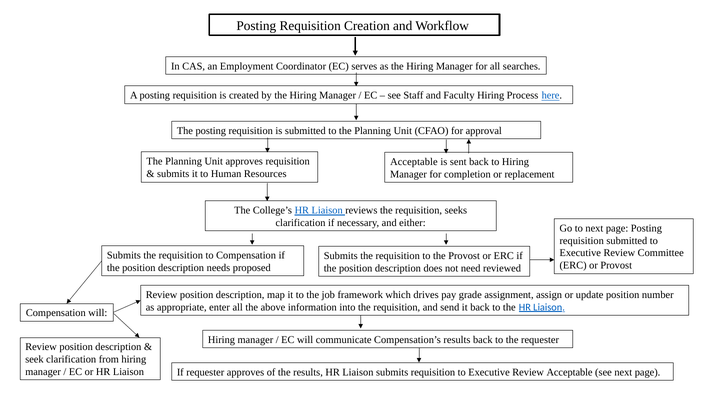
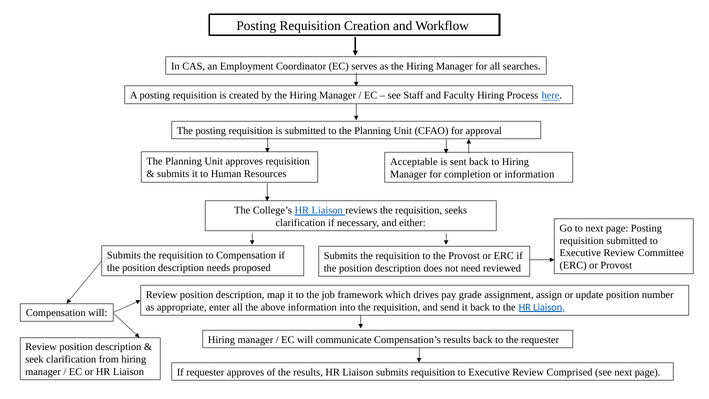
or replacement: replacement -> information
Review Acceptable: Acceptable -> Comprised
